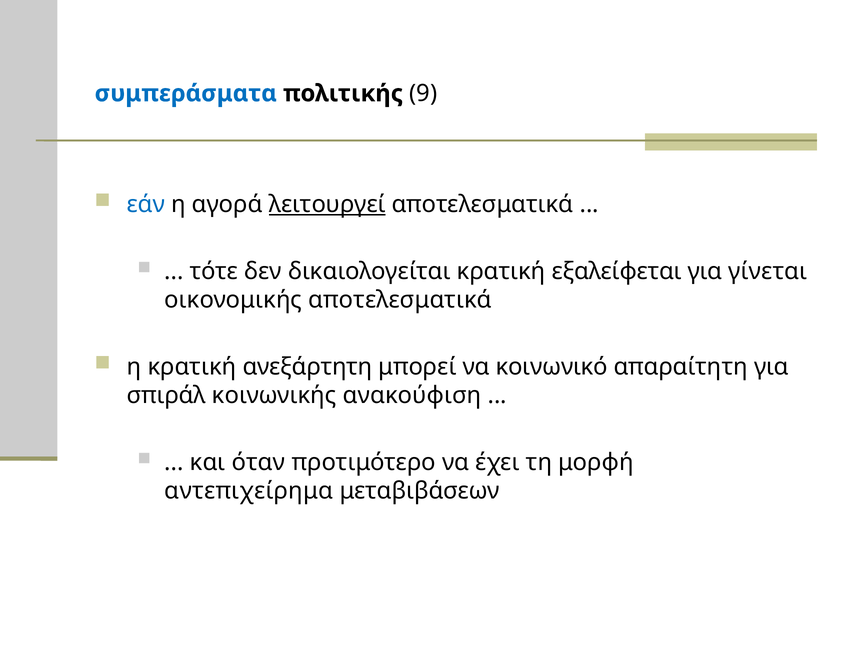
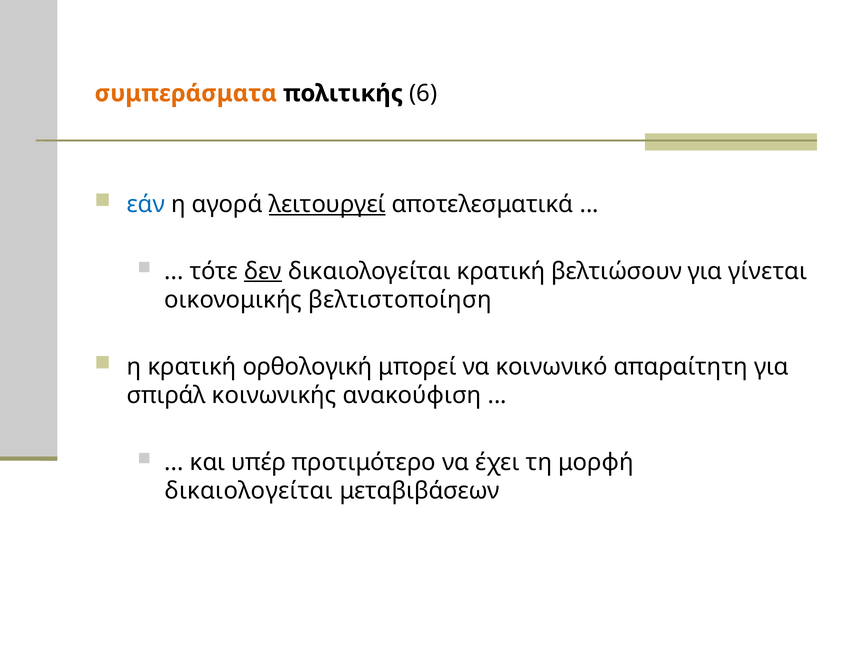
συμπεράσματα colour: blue -> orange
9: 9 -> 6
δεν underline: none -> present
εξαλείφεται: εξαλείφεται -> βελτιώσουν
οικονομικής αποτελεσματικά: αποτελεσματικά -> βελτιστοποίηση
ανεξάρτητη: ανεξάρτητη -> ορθολογική
όταν: όταν -> υπέρ
αντεπιχείρημα at (249, 491): αντεπιχείρημα -> δικαιολογείται
